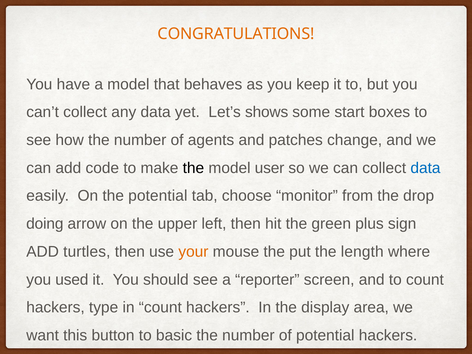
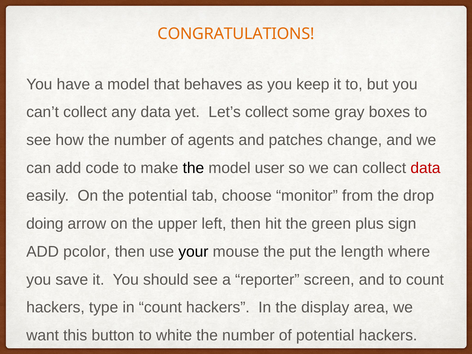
Let’s shows: shows -> collect
start: start -> gray
data at (425, 168) colour: blue -> red
turtles: turtles -> pcolor
your colour: orange -> black
used: used -> save
basic: basic -> white
